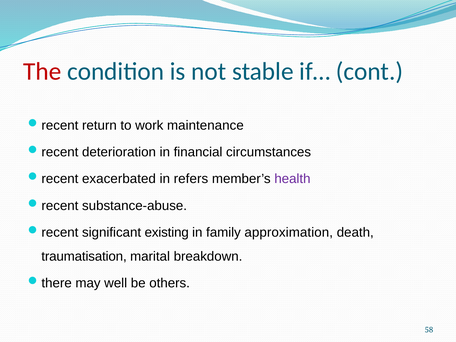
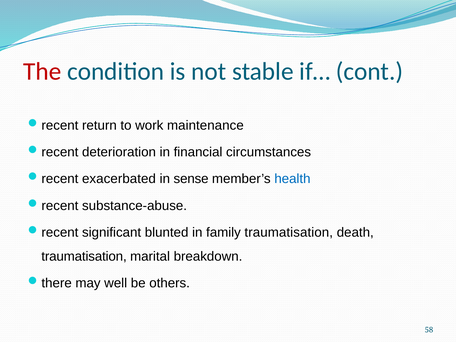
refers: refers -> sense
health colour: purple -> blue
existing: existing -> blunted
family approximation: approximation -> traumatisation
